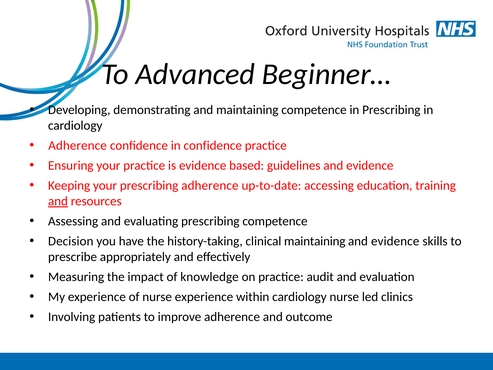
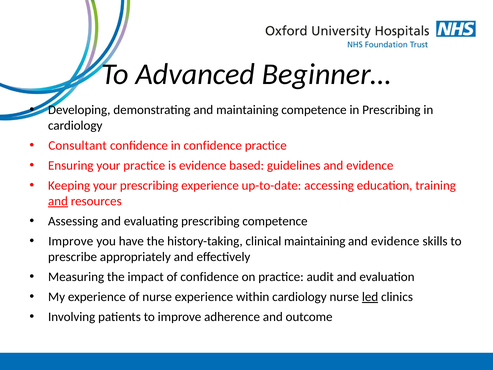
Adherence at (78, 145): Adherence -> Consultant
prescribing adherence: adherence -> experience
Decision at (71, 241): Decision -> Improve
of knowledge: knowledge -> confidence
led underline: none -> present
